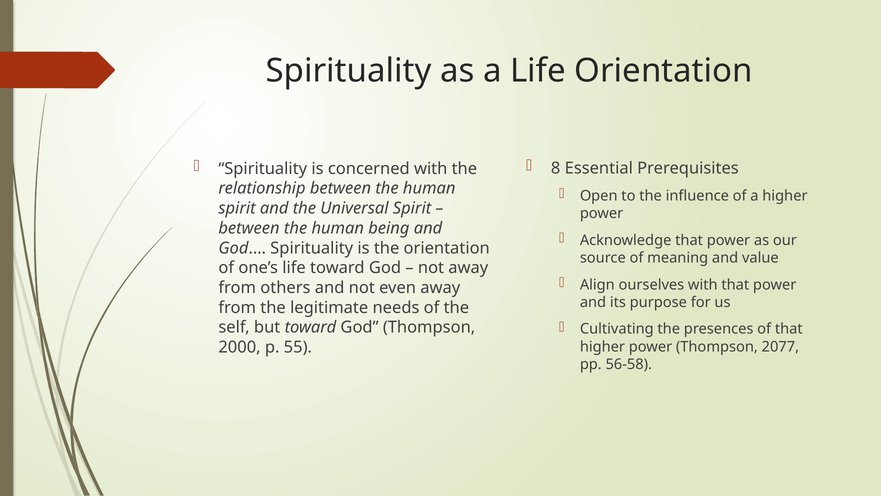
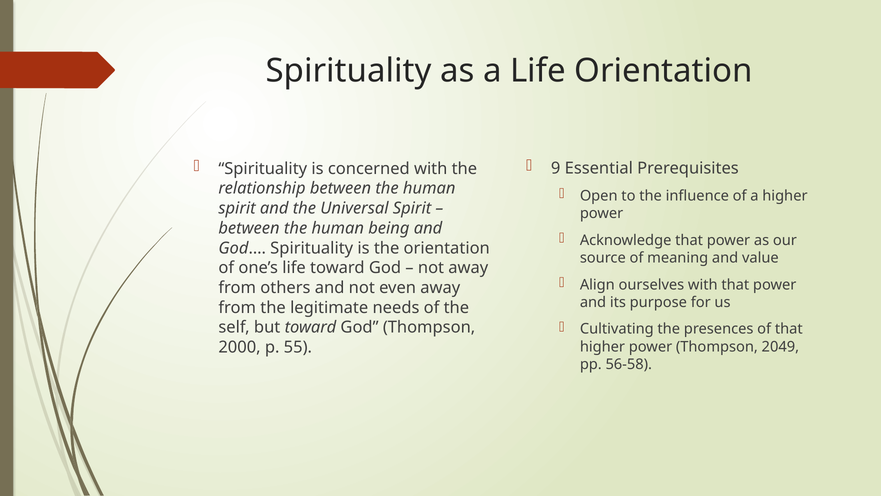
8: 8 -> 9
2077: 2077 -> 2049
